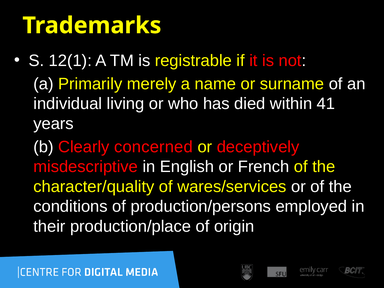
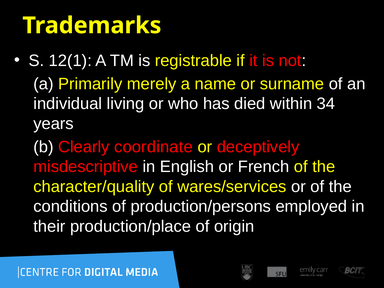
41: 41 -> 34
concerned: concerned -> coordinate
